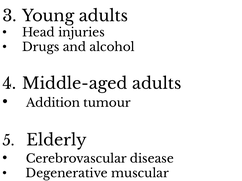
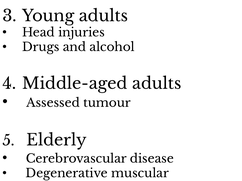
Addition: Addition -> Assessed
